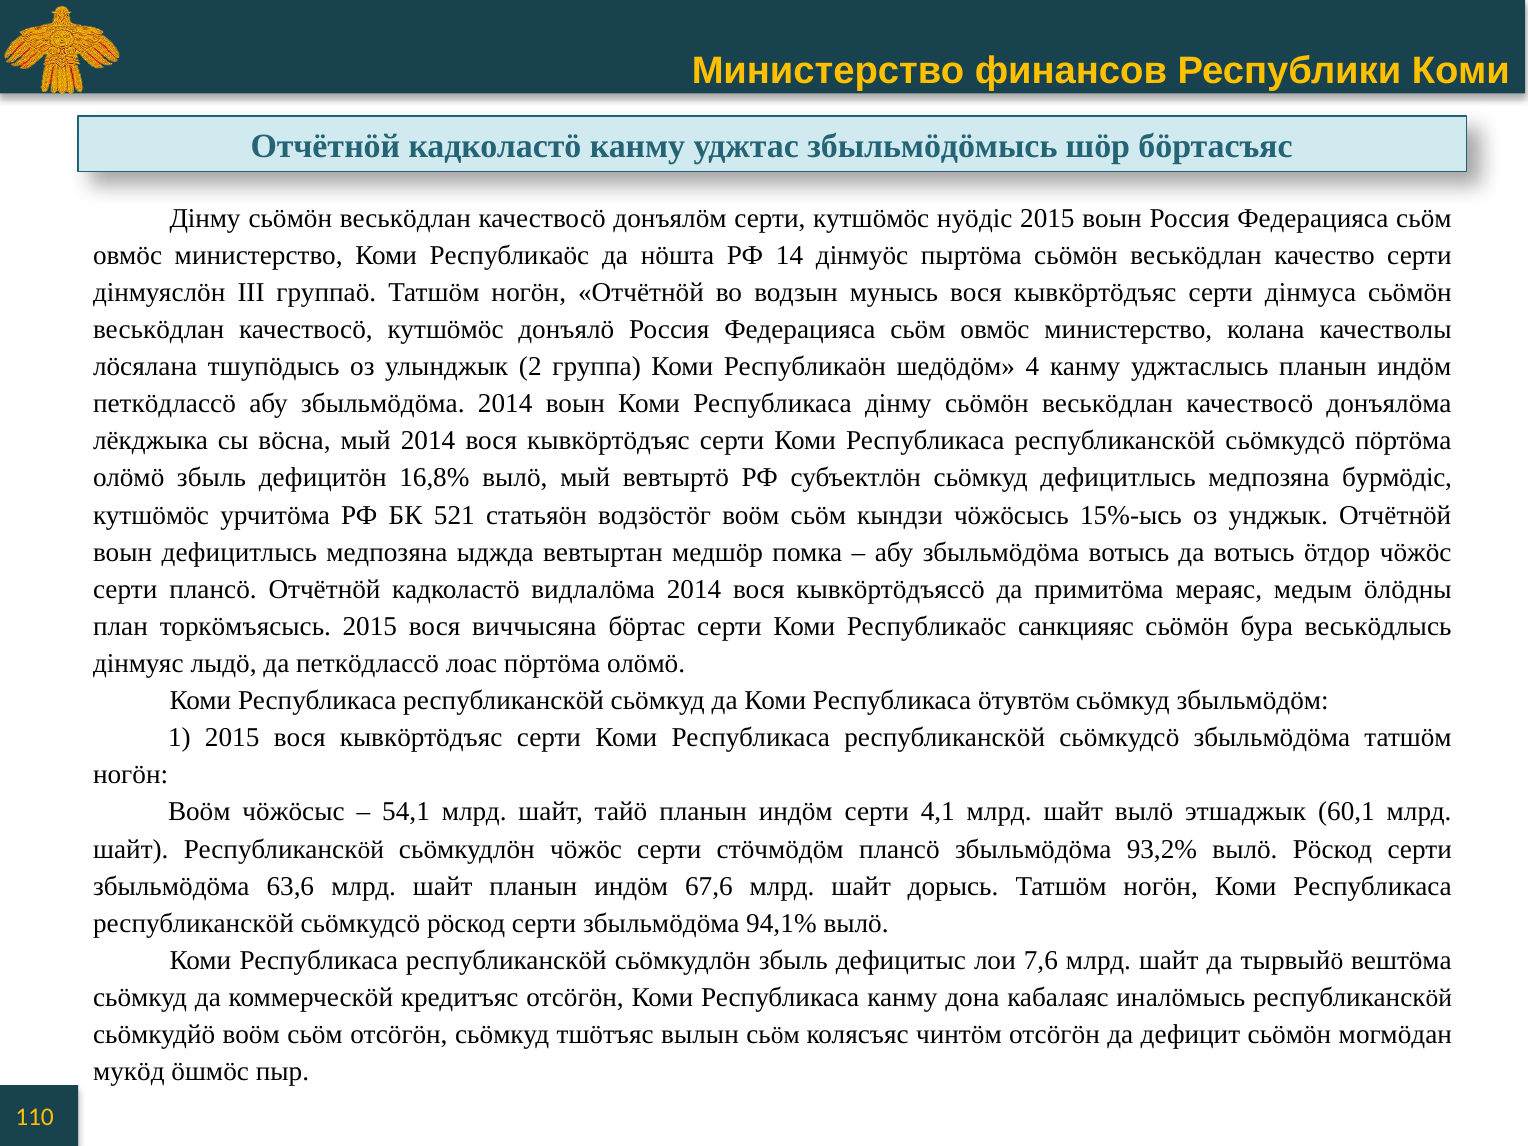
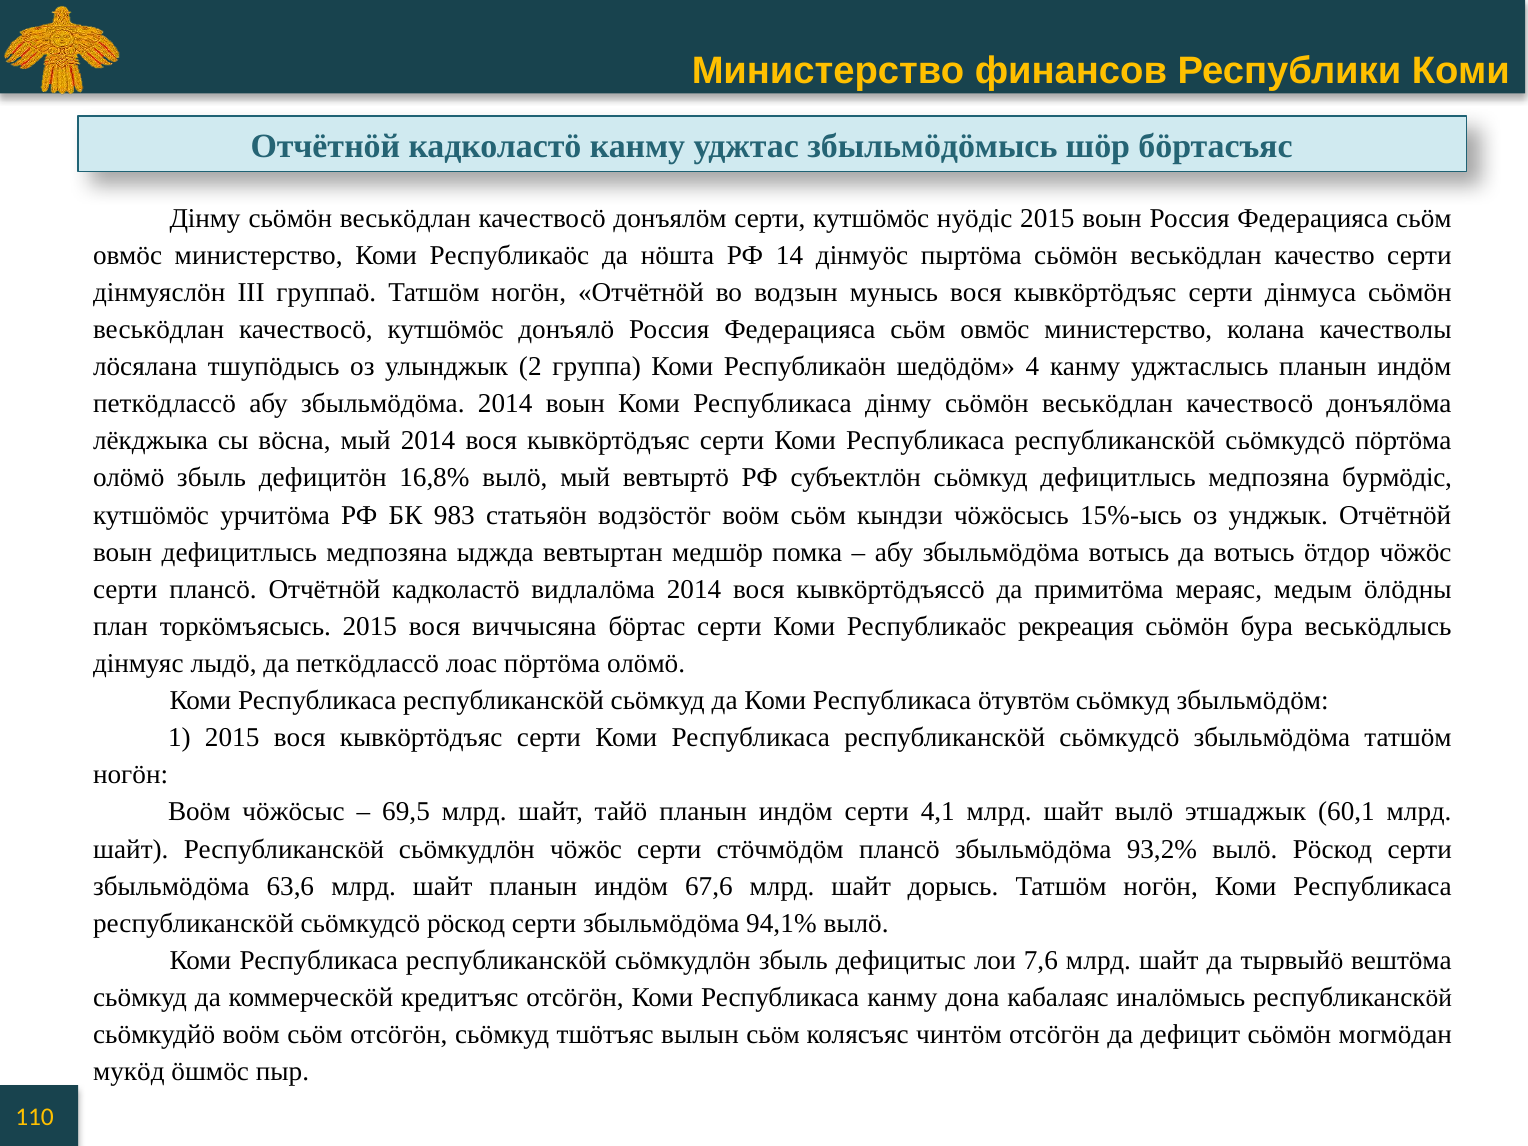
521: 521 -> 983
санкцияяс: санкцияяс -> рекреация
54,1: 54,1 -> 69,5
